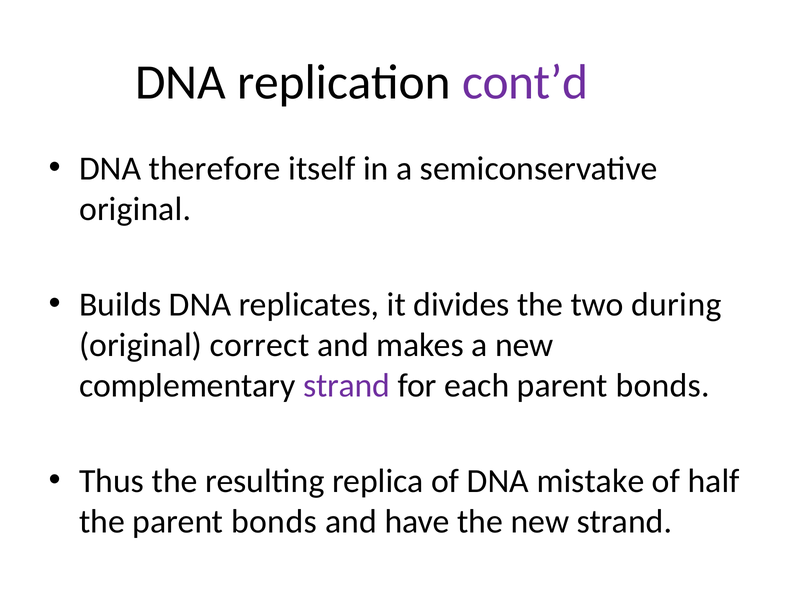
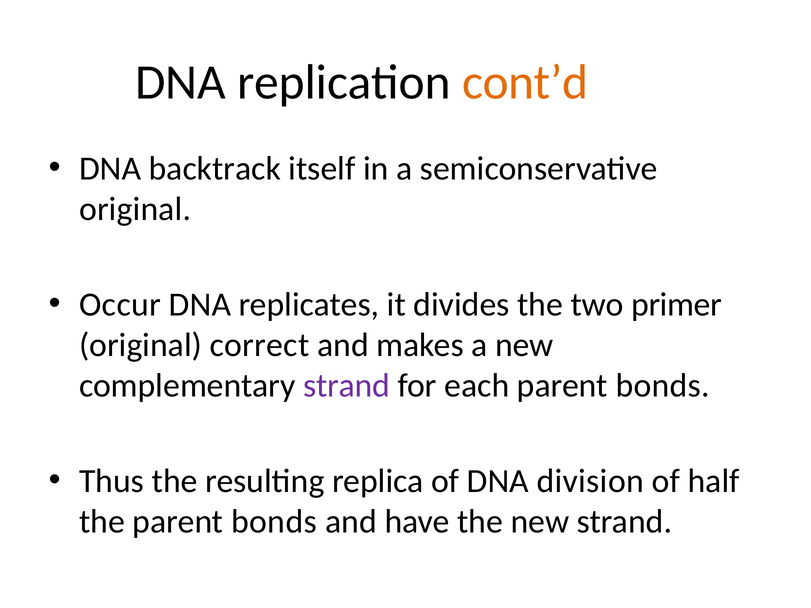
cont’d colour: purple -> orange
therefore: therefore -> backtrack
Builds: Builds -> Occur
during: during -> primer
mistake: mistake -> division
